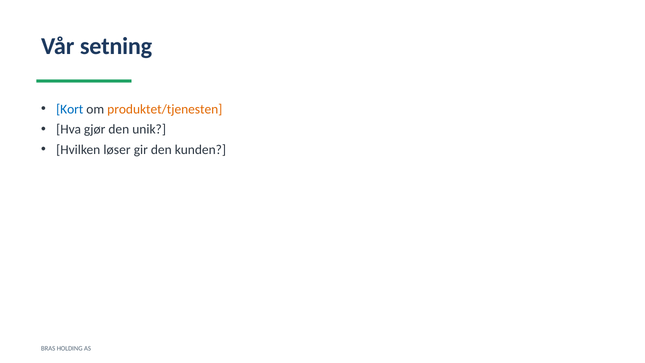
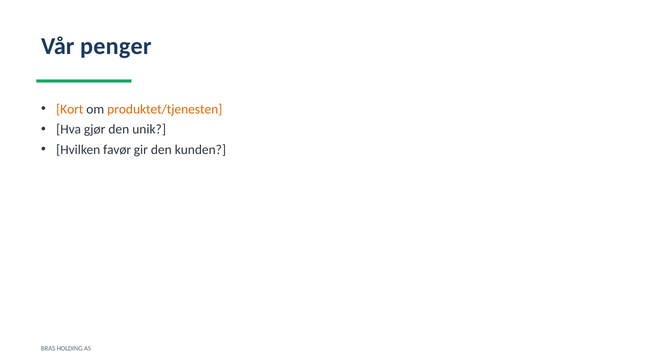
setning: setning -> penger
Kort colour: blue -> orange
løser: løser -> favør
